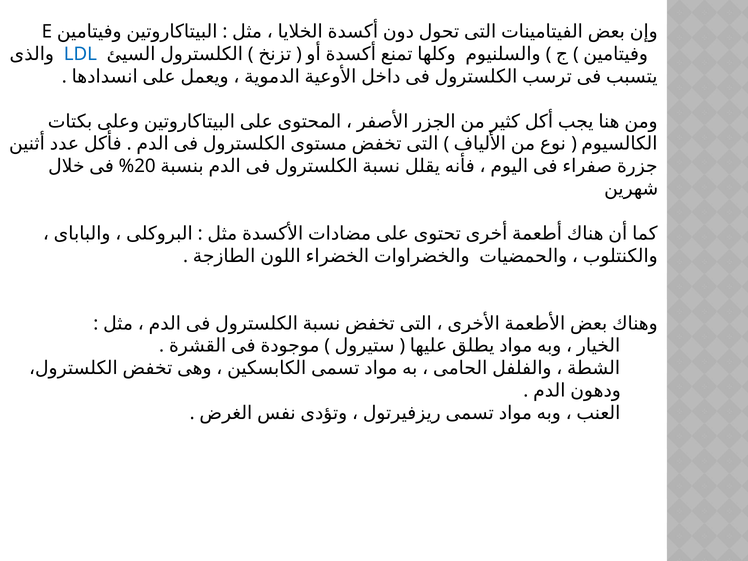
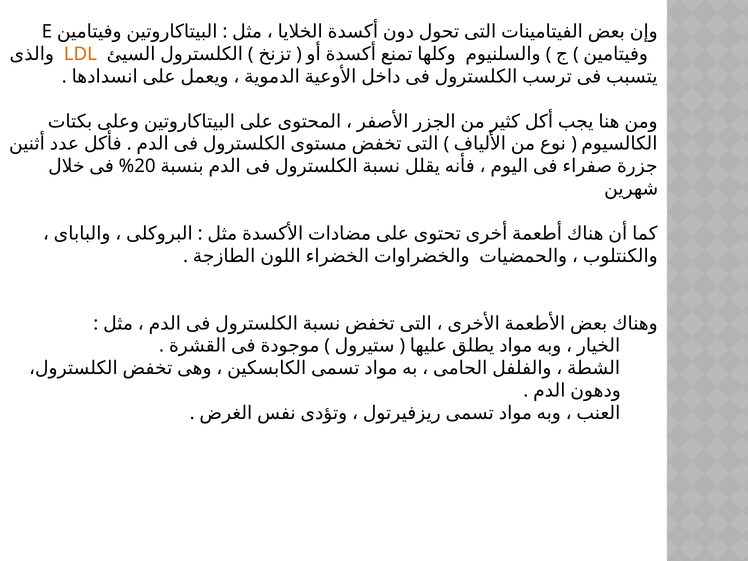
LDL colour: blue -> orange
